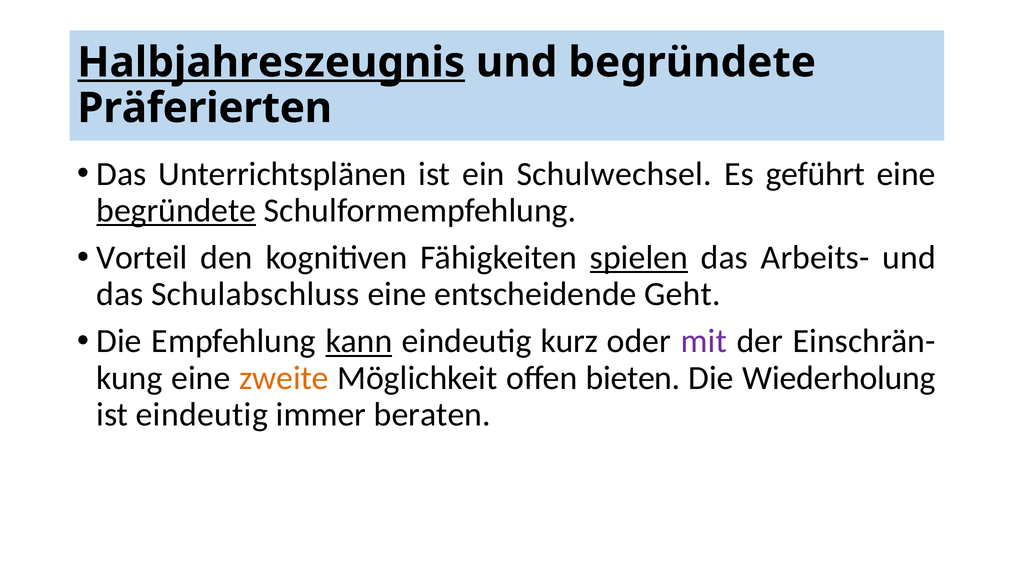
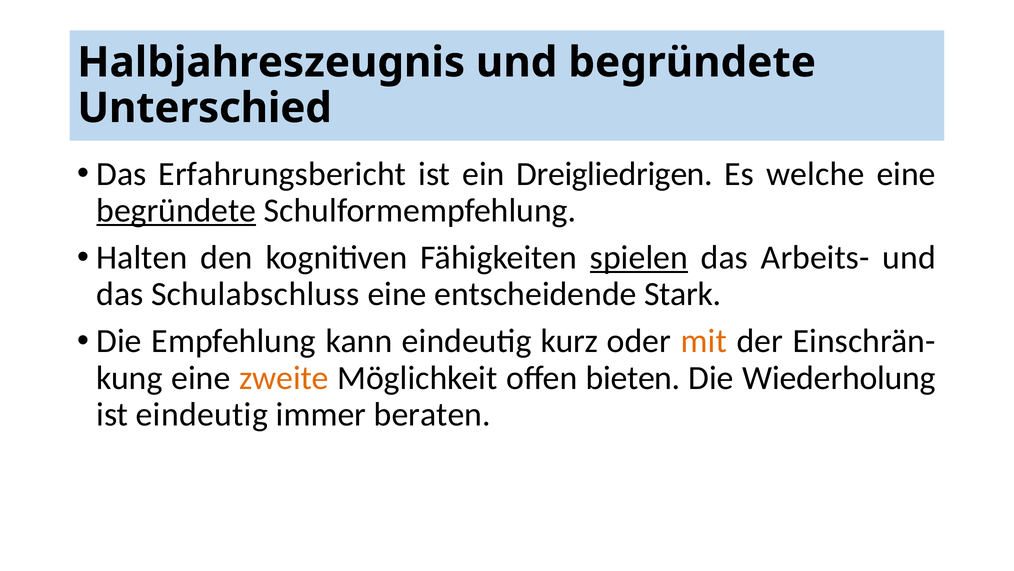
Halbjahreszeugnis underline: present -> none
Präferierten: Präferierten -> Unterschied
Unterrichtsplänen: Unterrichtsplänen -> Erfahrungsbericht
Schulwechsel: Schulwechsel -> Dreigliedrigen
geführt: geführt -> welche
Vorteil: Vorteil -> Halten
Geht: Geht -> Stark
kann underline: present -> none
mit colour: purple -> orange
